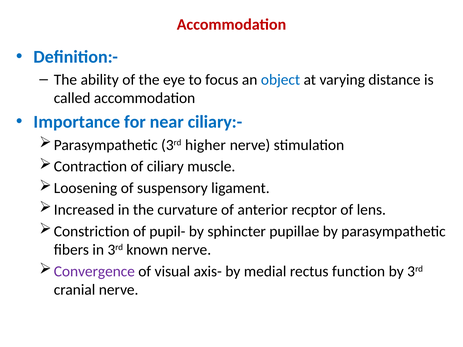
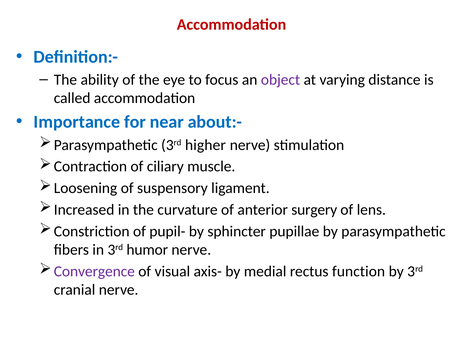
object colour: blue -> purple
ciliary:-: ciliary:- -> about:-
recptor: recptor -> surgery
known: known -> humor
